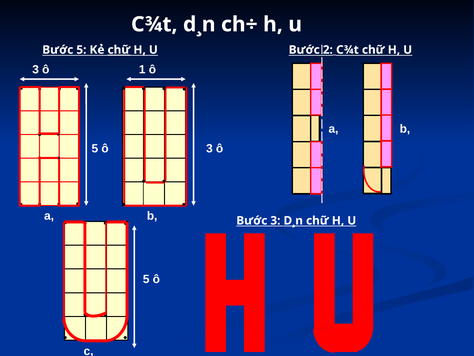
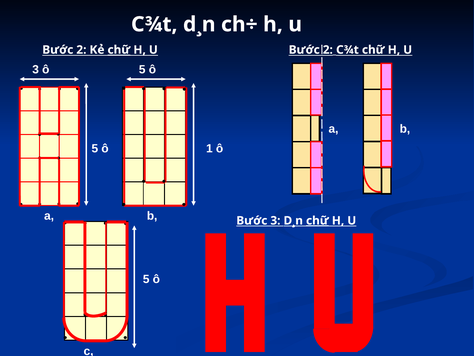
5 at (81, 50): 5 -> 2
3 ô 1: 1 -> 5
ô 3: 3 -> 1
chữ at (317, 220) underline: none -> present
